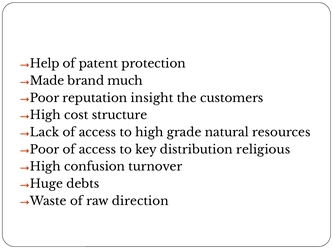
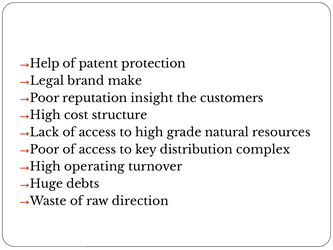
Made: Made -> Legal
much: much -> make
religious: religious -> complex
confusion: confusion -> operating
